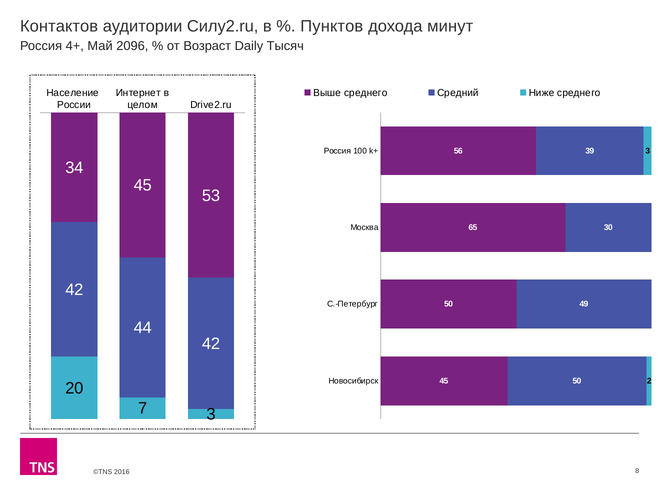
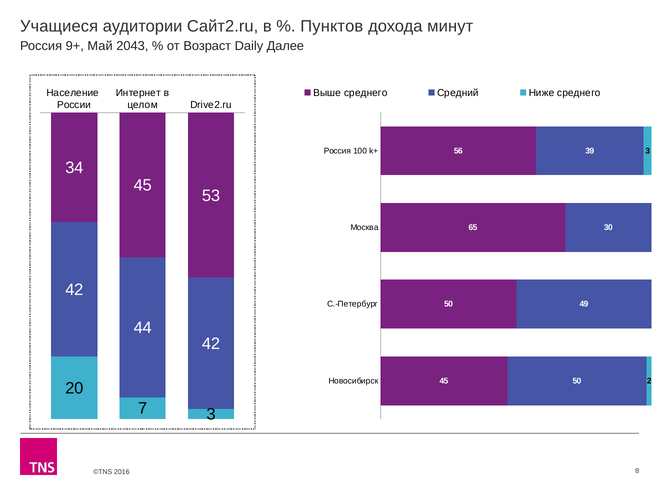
Контактов: Контактов -> Учащиеся
Силу2.ru: Силу2.ru -> Сайт2.ru
4+: 4+ -> 9+
2096: 2096 -> 2043
Тысяч: Тысяч -> Далее
